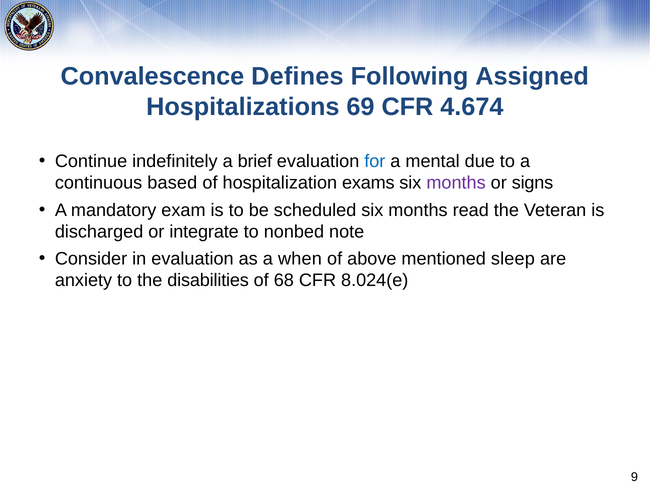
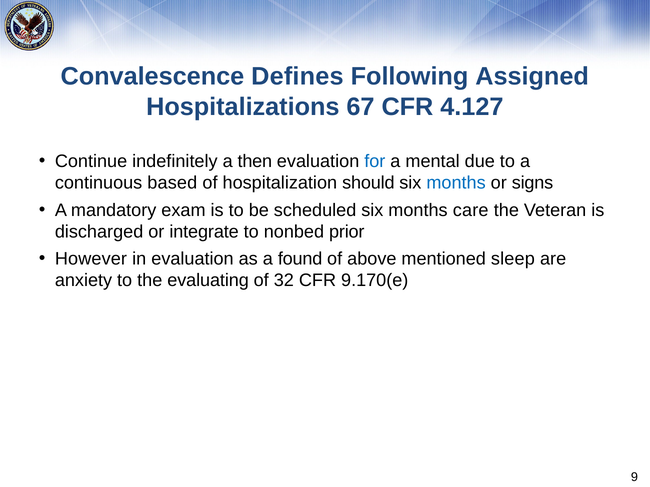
69: 69 -> 67
4.674: 4.674 -> 4.127
brief: brief -> then
exams: exams -> should
months at (456, 183) colour: purple -> blue
read: read -> care
note: note -> prior
Consider: Consider -> However
when: when -> found
disabilities: disabilities -> evaluating
68: 68 -> 32
8.024(e: 8.024(e -> 9.170(e
